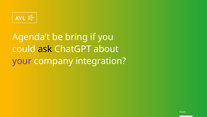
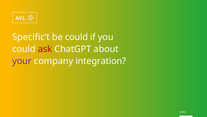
Agenda’t: Agenda’t -> Specific’t
be bring: bring -> could
ask colour: black -> red
